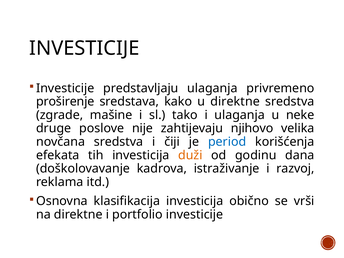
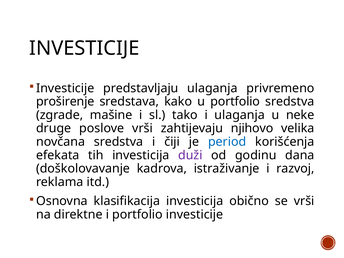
u direktne: direktne -> portfolio
poslove nije: nije -> vrši
duži colour: orange -> purple
